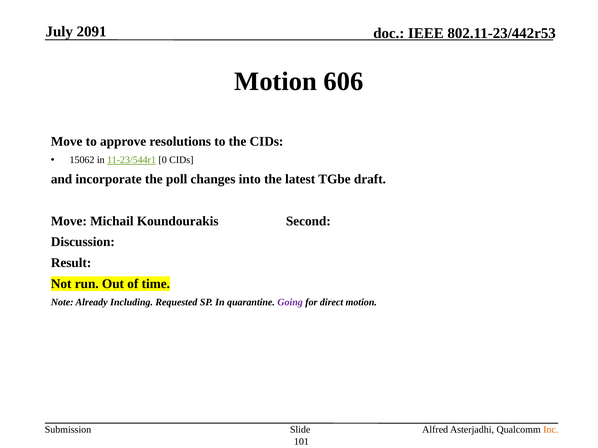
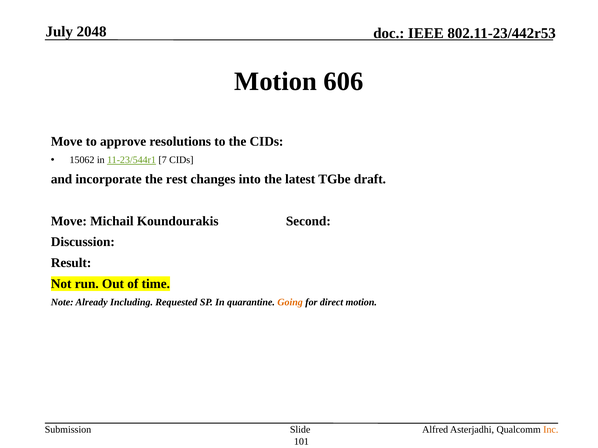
2091: 2091 -> 2048
0: 0 -> 7
poll: poll -> rest
Going colour: purple -> orange
